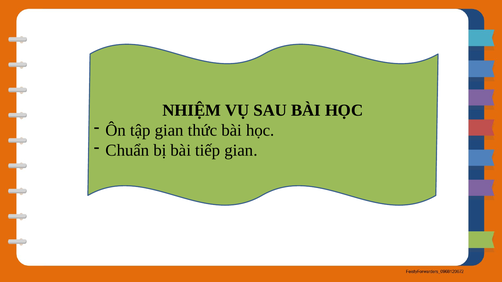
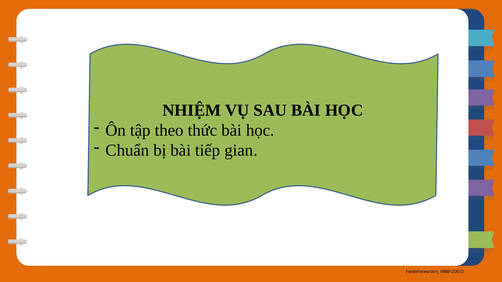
tập gian: gian -> theo
